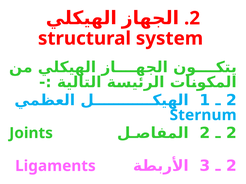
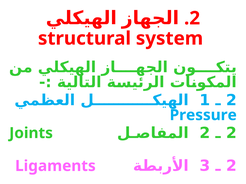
Sternum: Sternum -> Pressure
